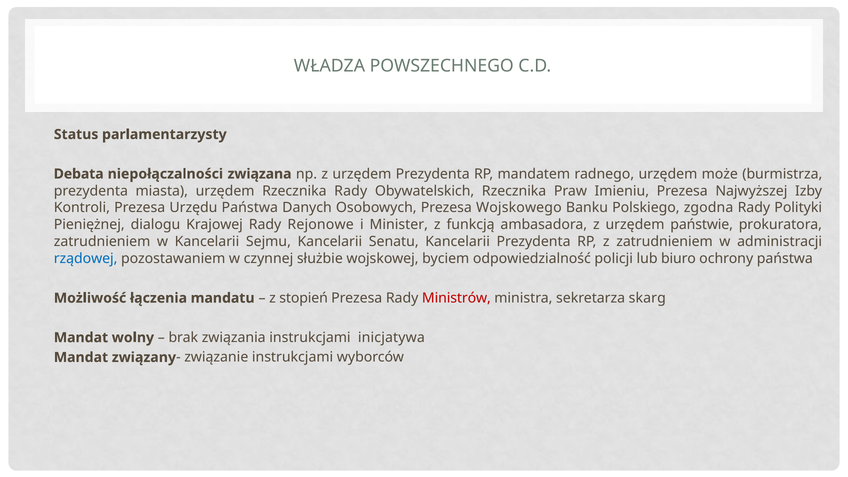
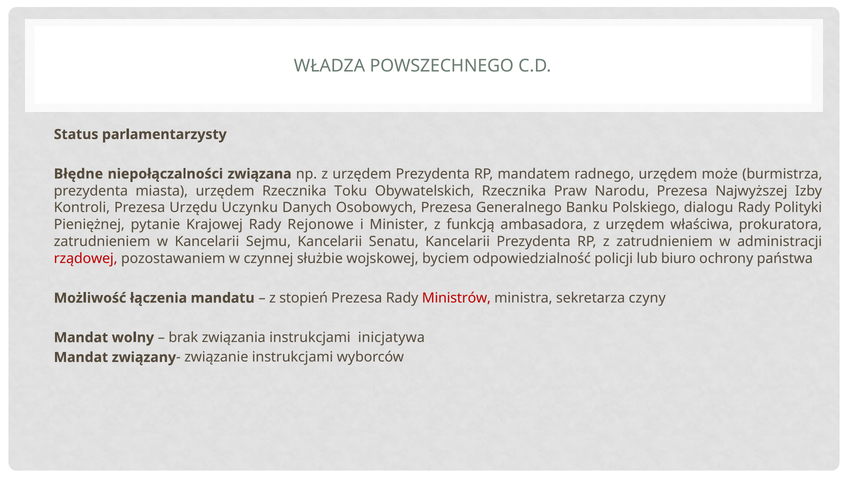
Debata: Debata -> Błędne
Rzecznika Rady: Rady -> Toku
Imieniu: Imieniu -> Narodu
Urzędu Państwa: Państwa -> Uczynku
Wojskowego: Wojskowego -> Generalnego
zgodna: zgodna -> dialogu
dialogu: dialogu -> pytanie
państwie: państwie -> właściwa
rządowej colour: blue -> red
skarg: skarg -> czyny
